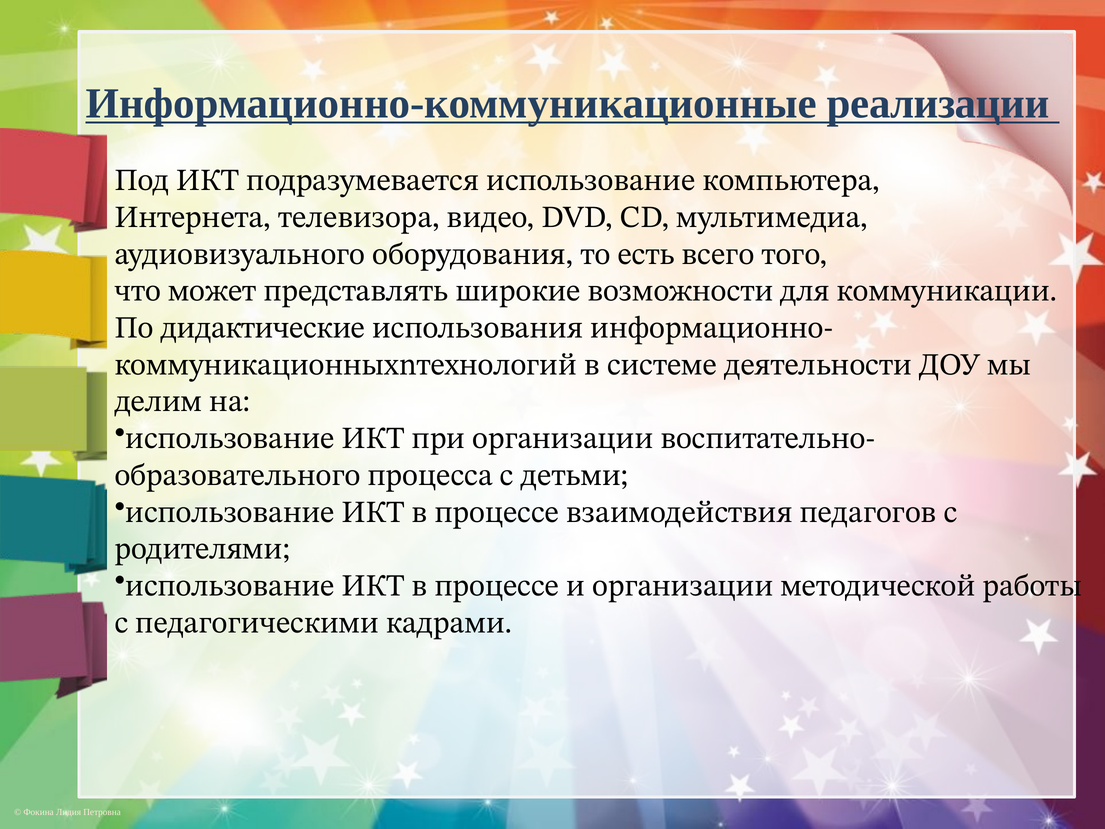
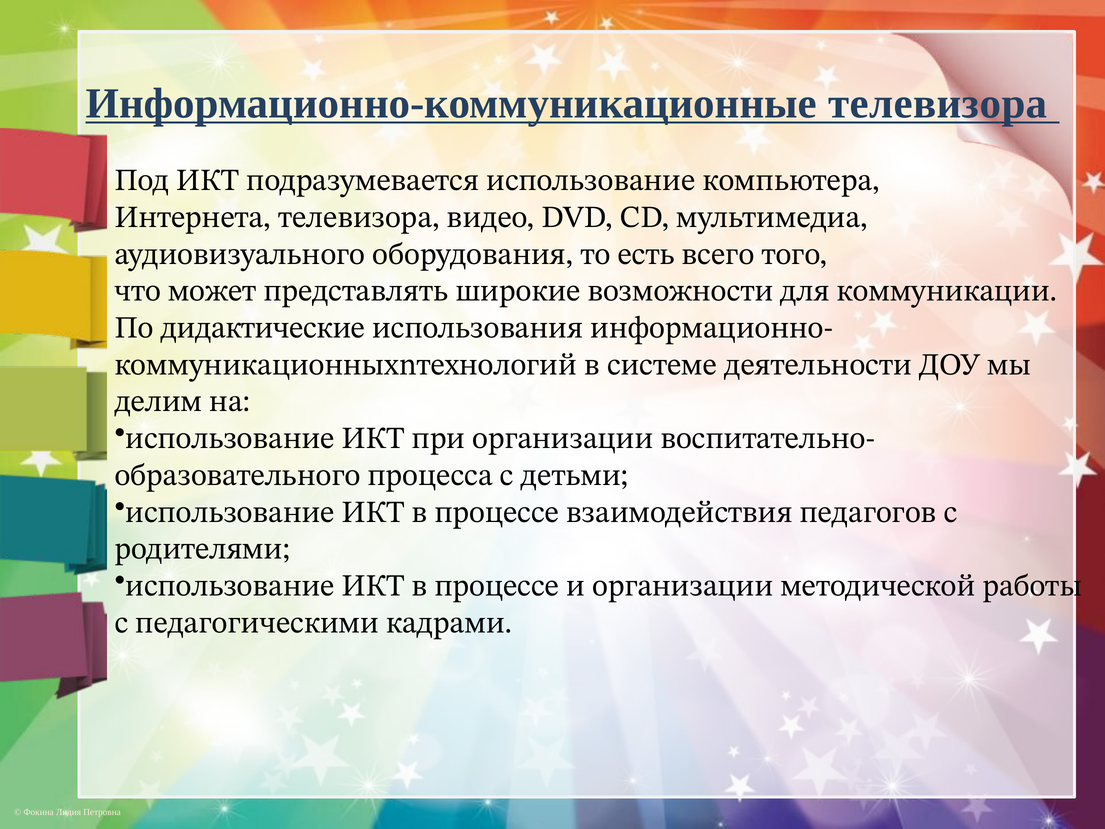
Информационно-коммуникационные реализации: реализации -> телевизора
